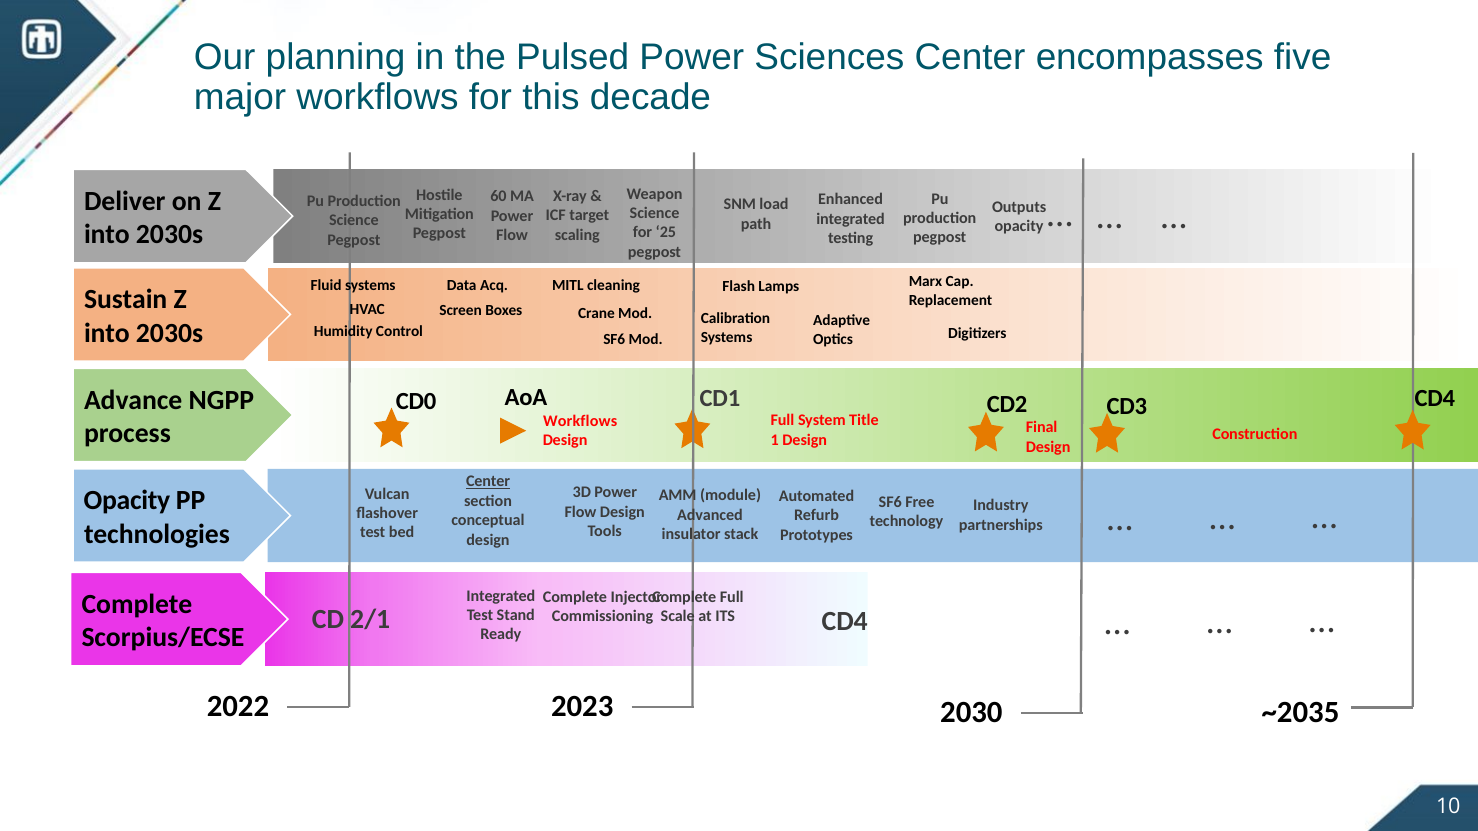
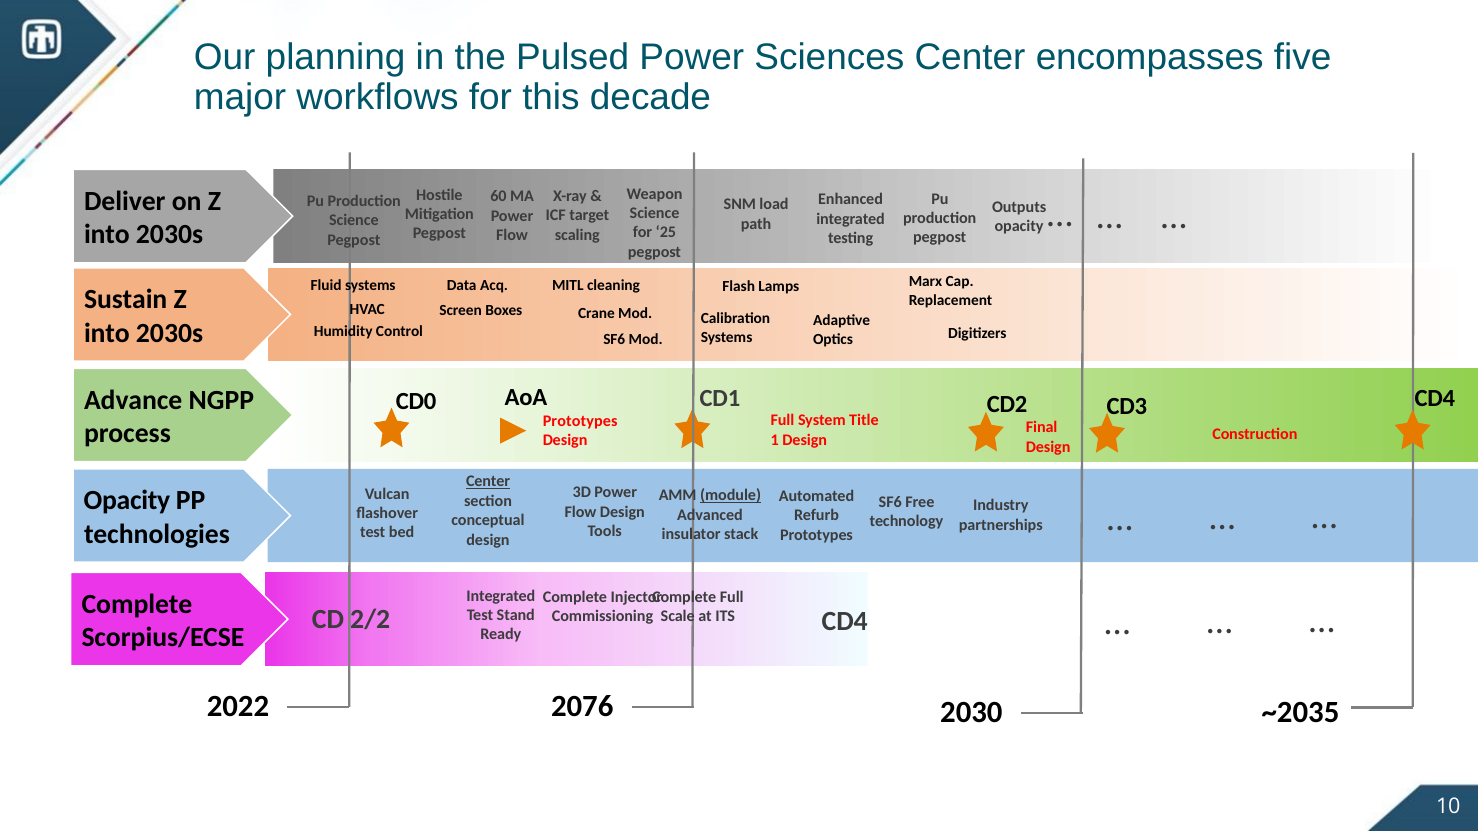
Workflows at (580, 421): Workflows -> Prototypes
module underline: none -> present
2/1: 2/1 -> 2/2
2023: 2023 -> 2076
